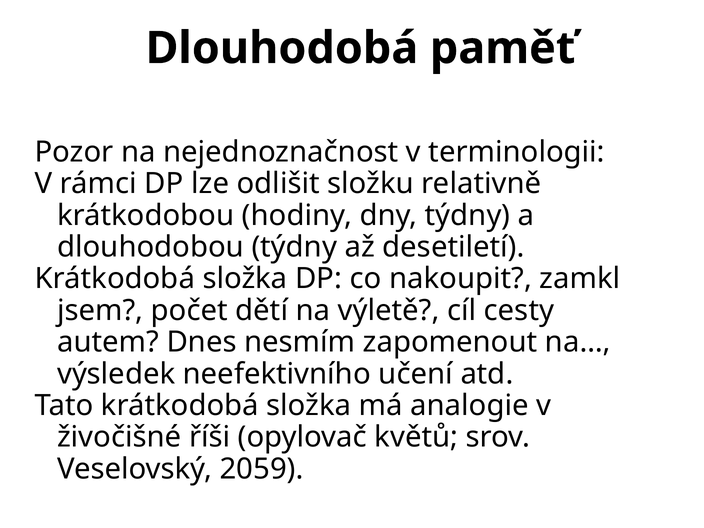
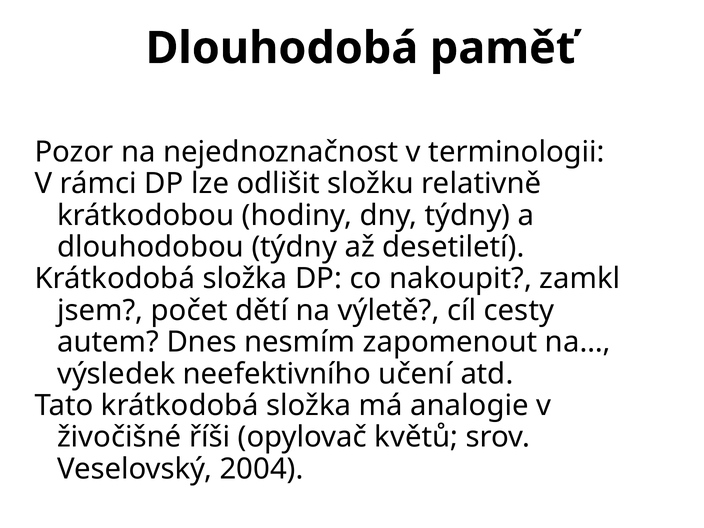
2059: 2059 -> 2004
